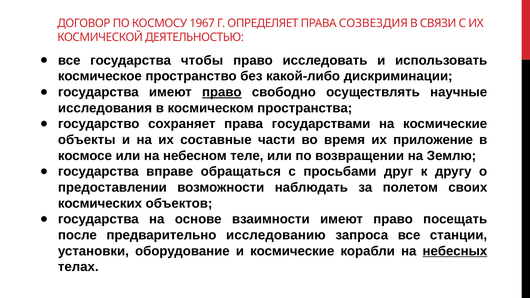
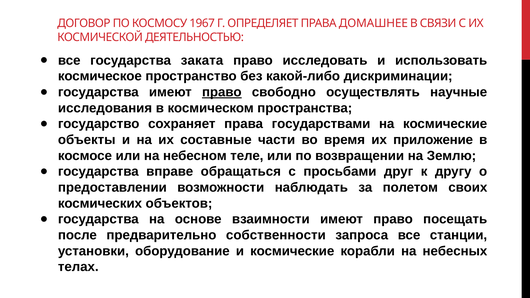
СОЗВЕЗДИЯ: СОЗВЕЗДИЯ -> ДОМАШНЕЕ
чтобы: чтобы -> заката
исследованию: исследованию -> собственности
небесных underline: present -> none
